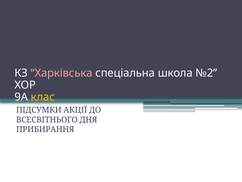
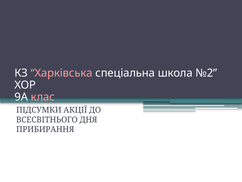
клас colour: yellow -> pink
